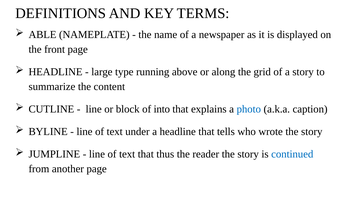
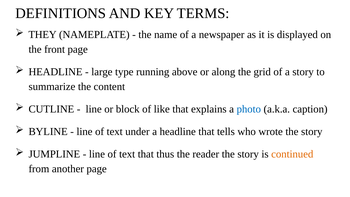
ABLE: ABLE -> THEY
into: into -> like
continued colour: blue -> orange
